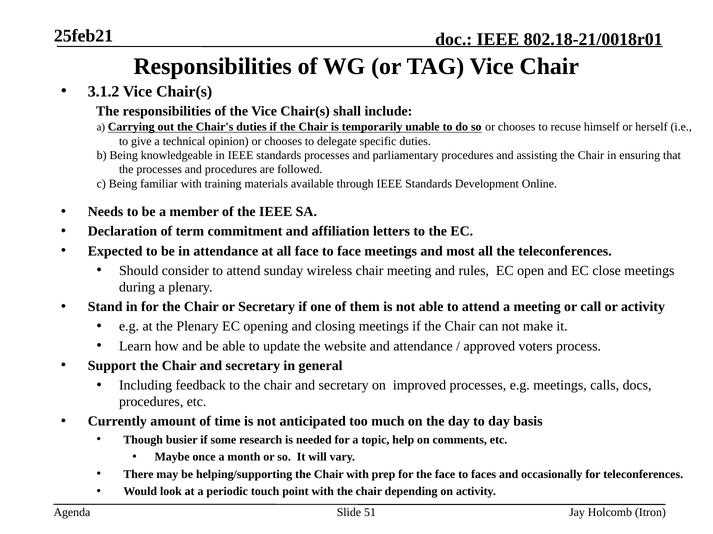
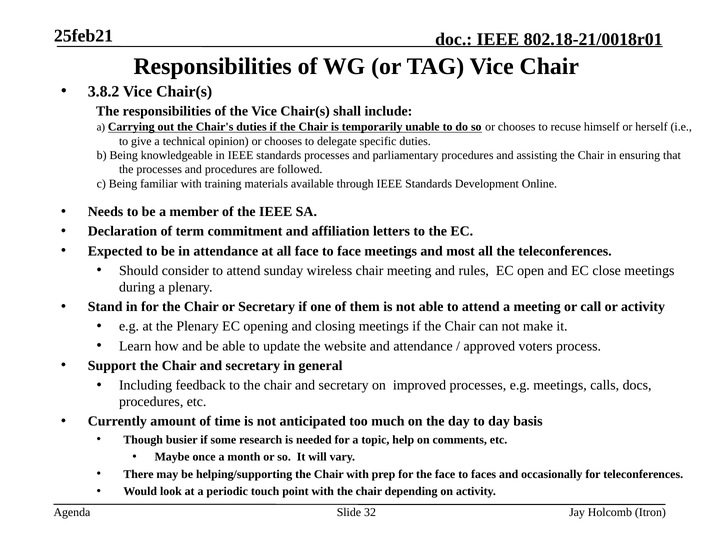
3.1.2: 3.1.2 -> 3.8.2
51: 51 -> 32
